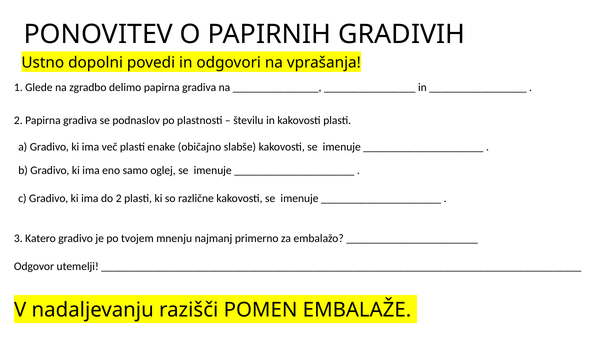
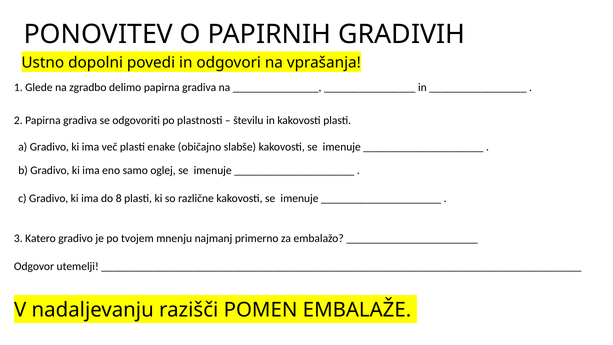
podnaslov: podnaslov -> odgovoriti
do 2: 2 -> 8
